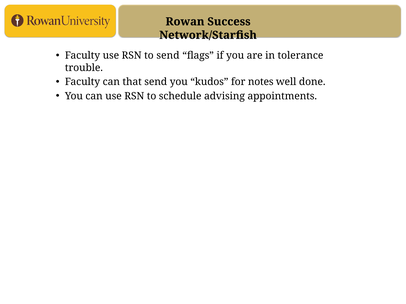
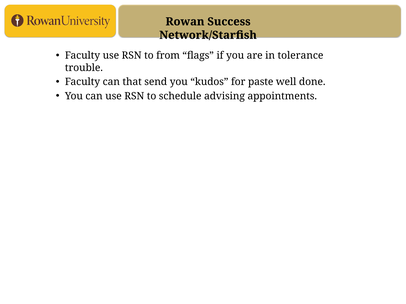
to send: send -> from
notes: notes -> paste
